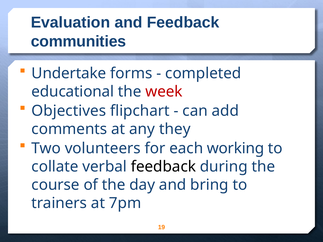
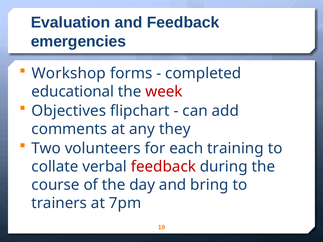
communities: communities -> emergencies
Undertake: Undertake -> Workshop
working: working -> training
feedback at (163, 167) colour: black -> red
